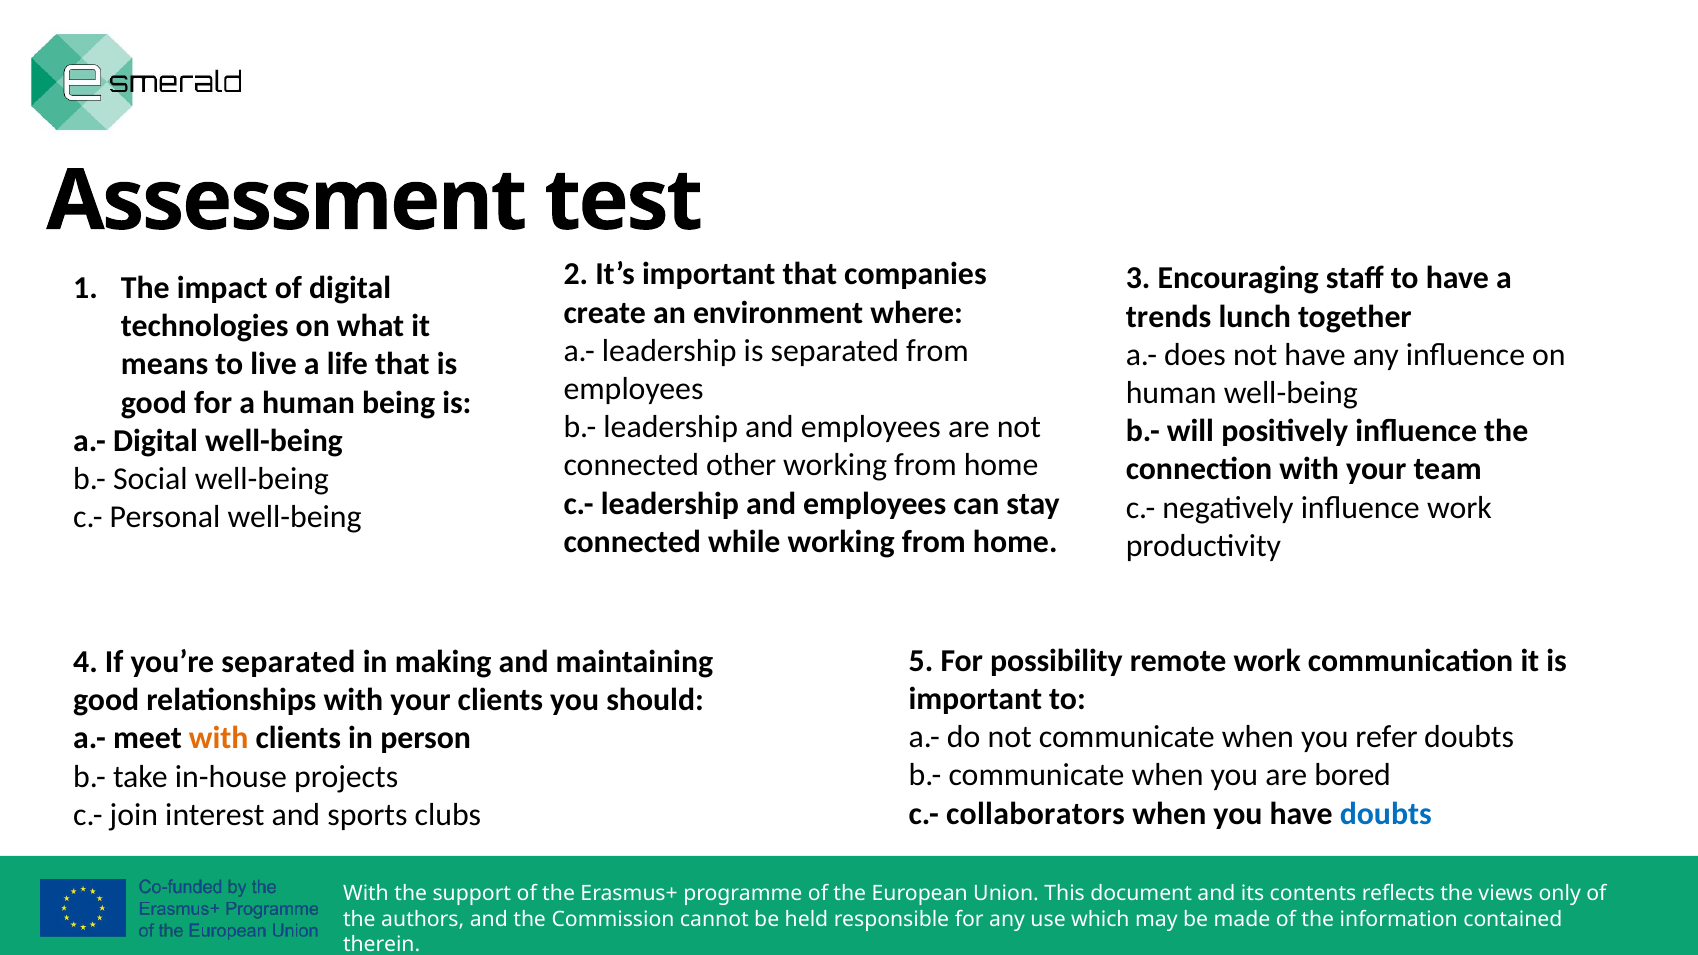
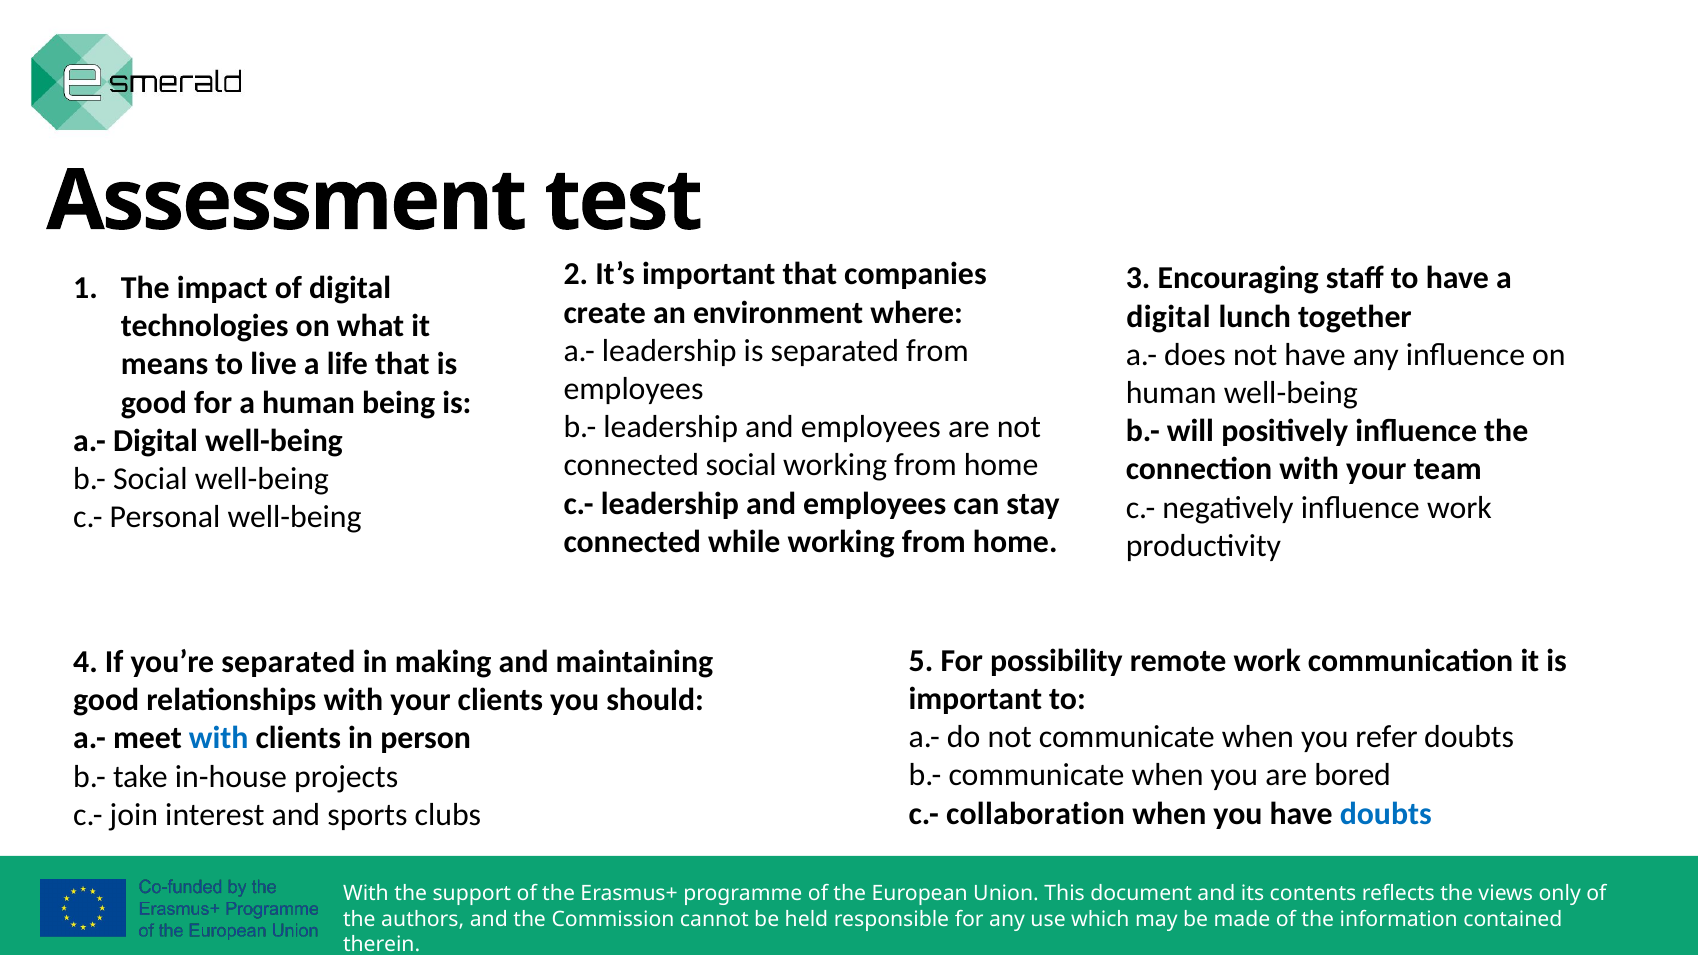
trends at (1169, 317): trends -> digital
connected other: other -> social
with at (219, 739) colour: orange -> blue
collaborators: collaborators -> collaboration
